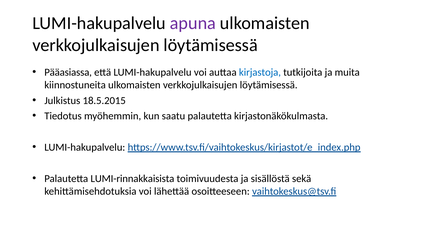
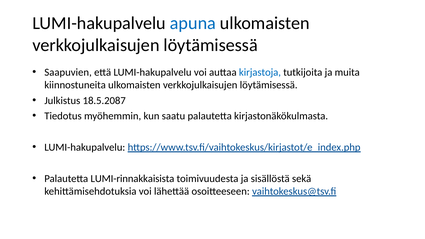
apuna colour: purple -> blue
Pääasiassa: Pääasiassa -> Saapuvien
18.5.2015: 18.5.2015 -> 18.5.2087
